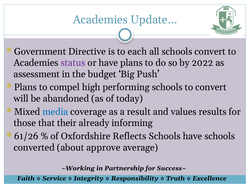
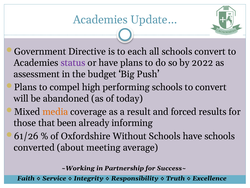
media colour: blue -> orange
values: values -> forced
their: their -> been
Reflects: Reflects -> Without
approve: approve -> meeting
